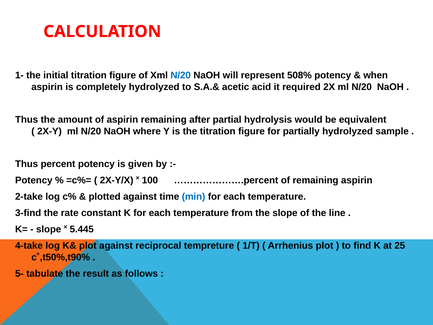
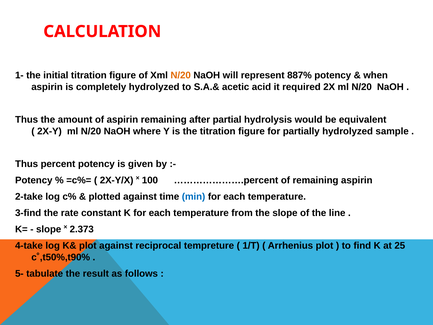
N/20 at (181, 75) colour: blue -> orange
508%: 508% -> 887%
5.445: 5.445 -> 2.373
